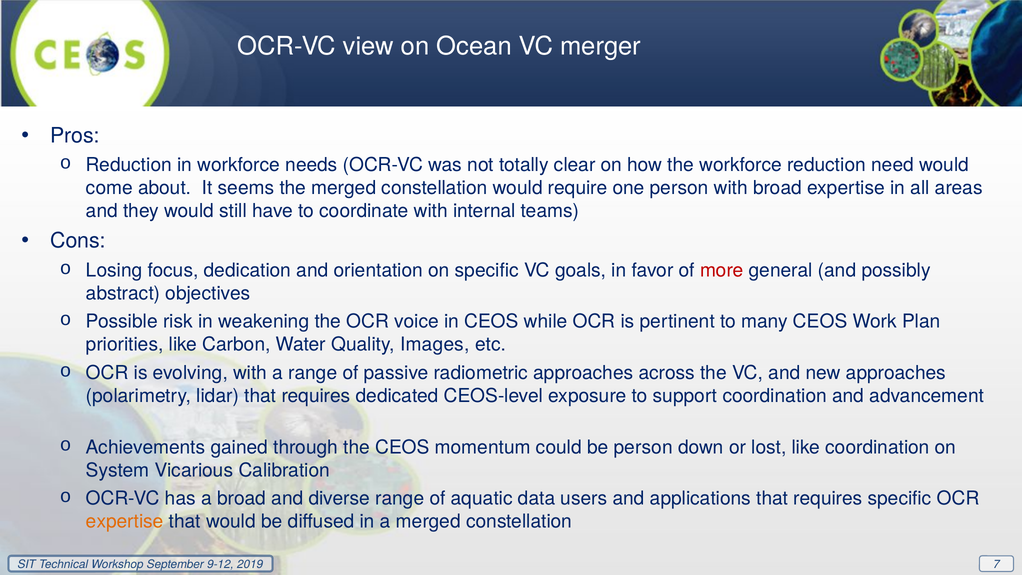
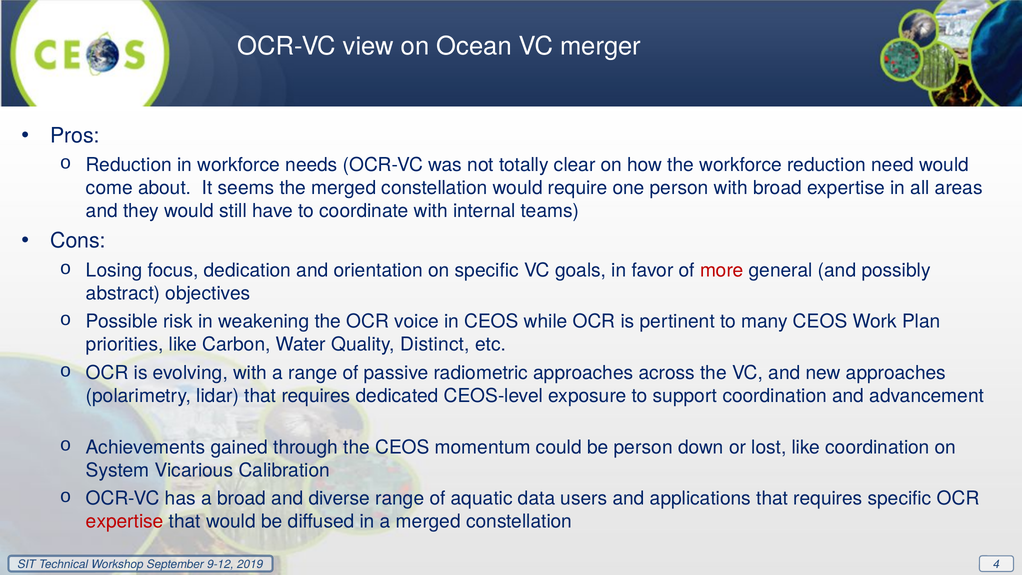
Images: Images -> Distinct
expertise at (125, 521) colour: orange -> red
7: 7 -> 4
